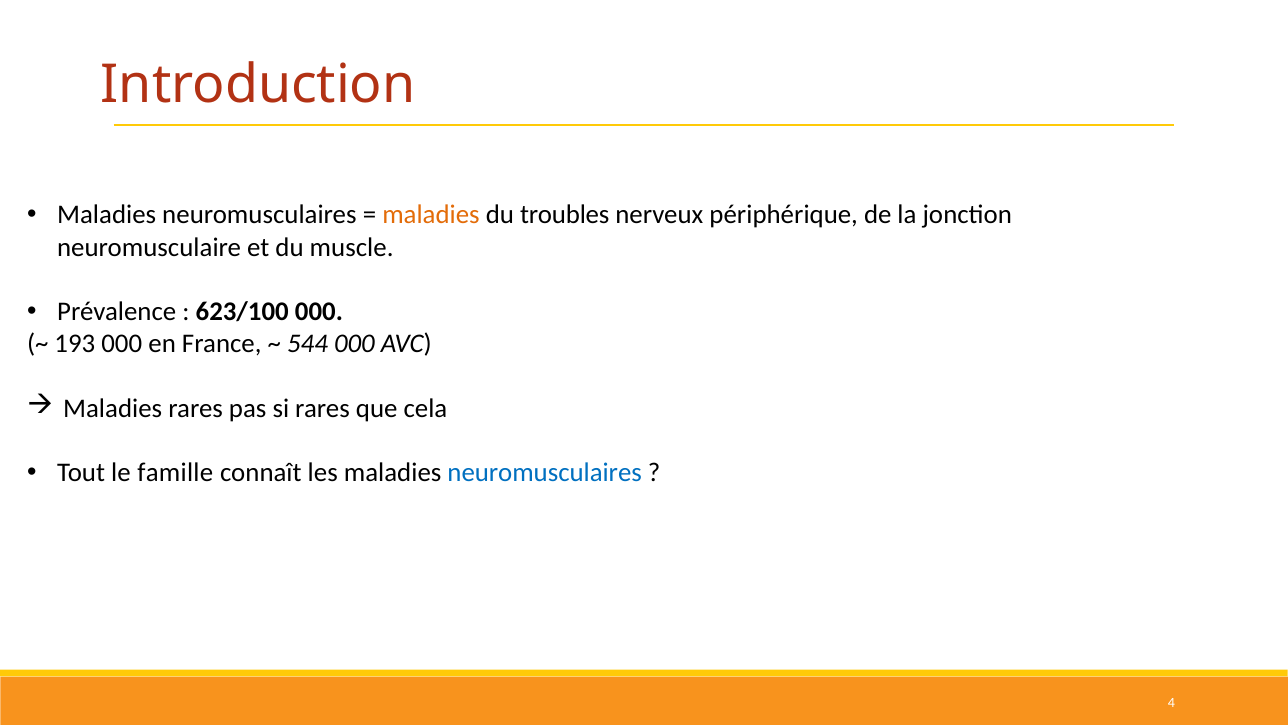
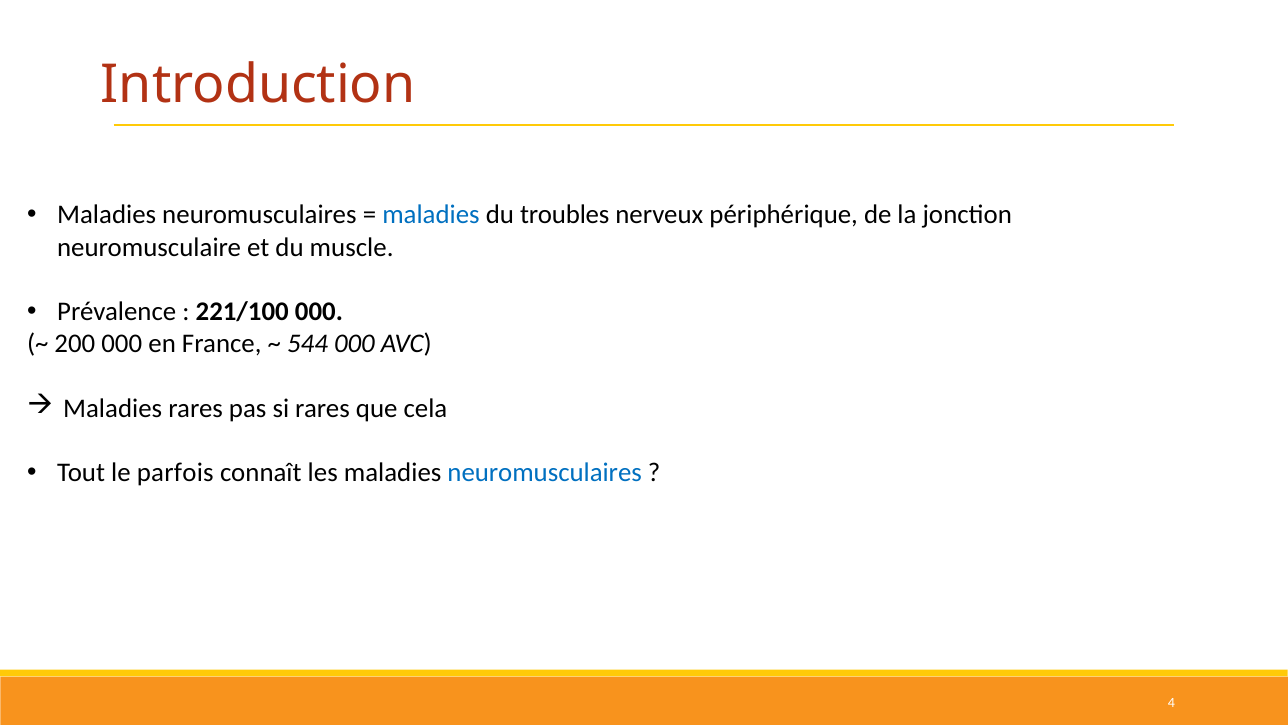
maladies at (431, 215) colour: orange -> blue
623/100: 623/100 -> 221/100
193: 193 -> 200
famille: famille -> parfois
